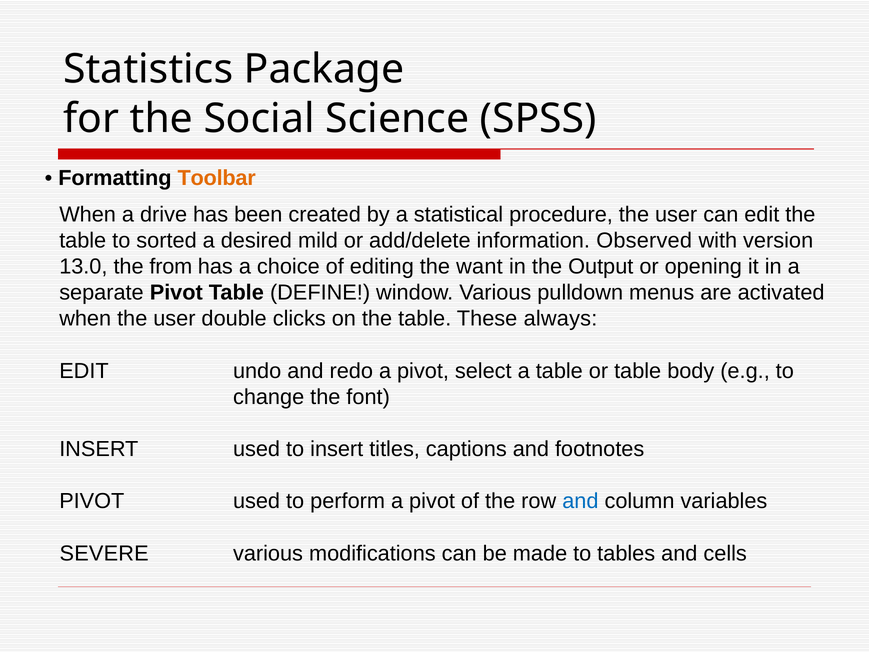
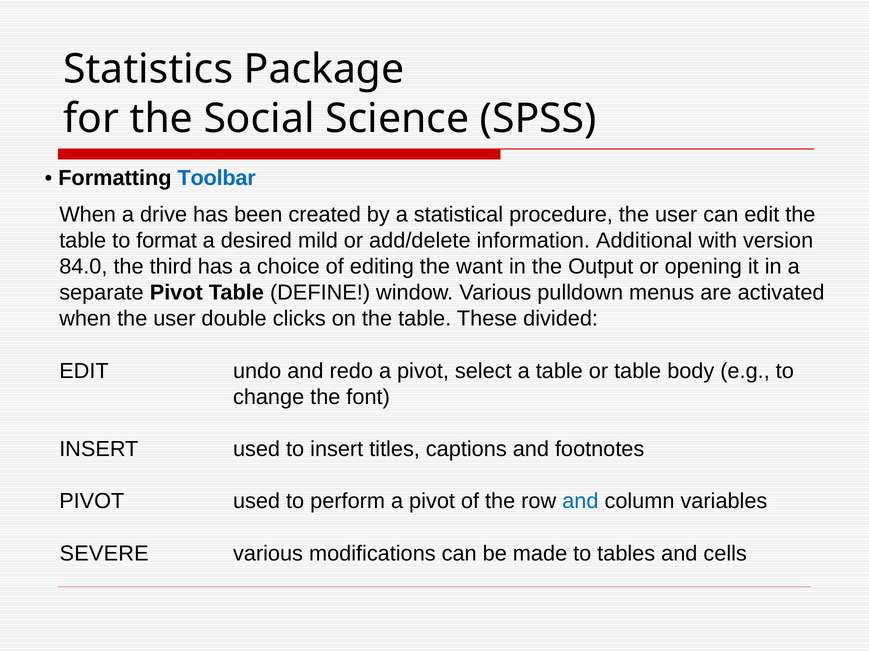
Toolbar colour: orange -> blue
sorted: sorted -> format
Observed: Observed -> Additional
13.0: 13.0 -> 84.0
from: from -> third
always: always -> divided
